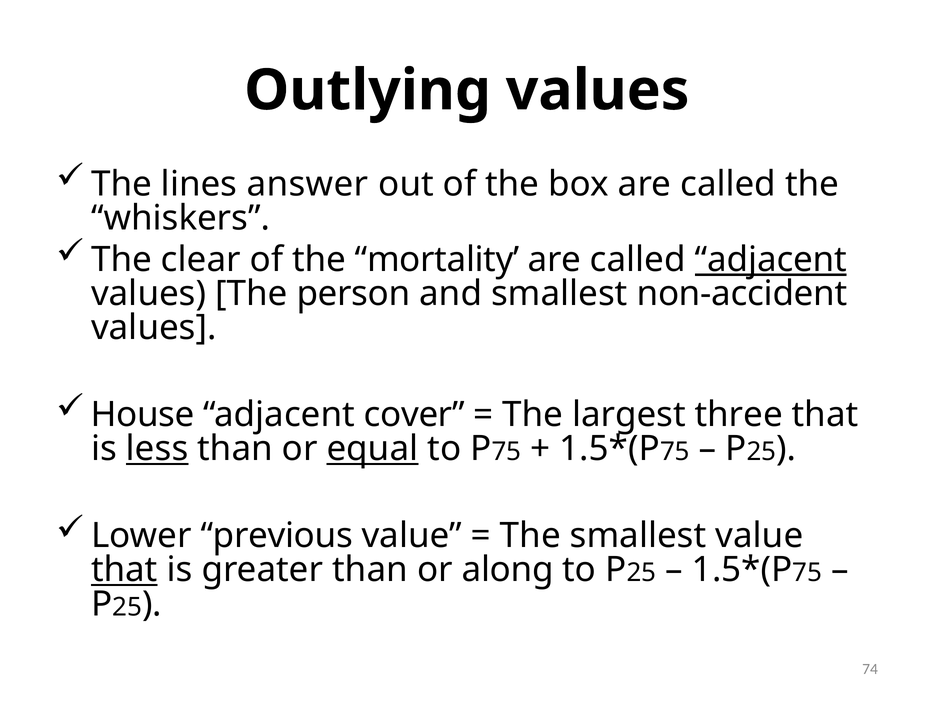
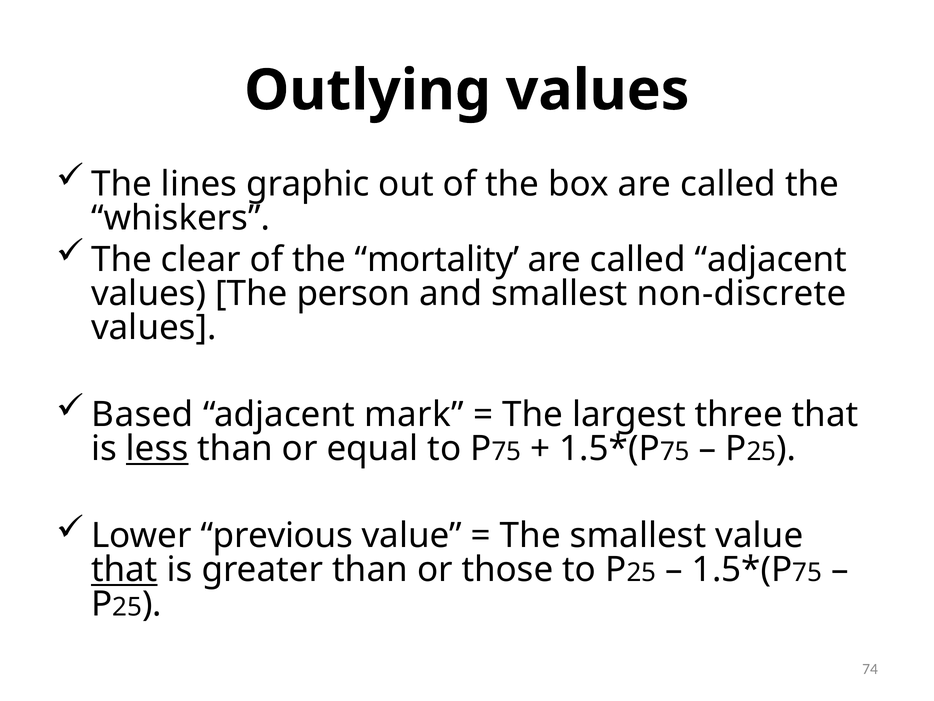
answer: answer -> graphic
adjacent at (771, 259) underline: present -> none
non-accident: non-accident -> non-discrete
House: House -> Based
cover: cover -> mark
equal underline: present -> none
along: along -> those
